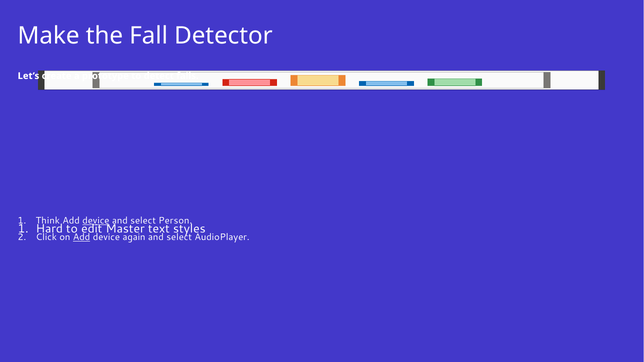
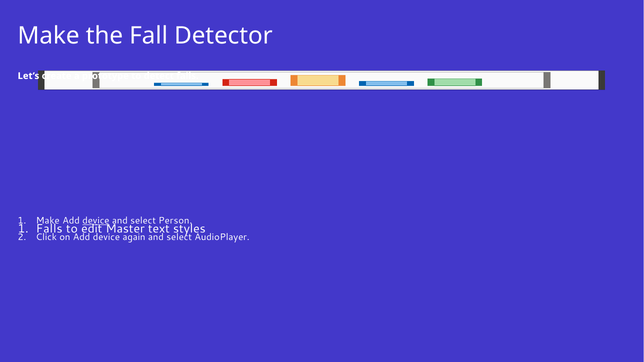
Think at (48, 221): Think -> Make
Hard at (49, 229): Hard -> Falls
Add at (82, 238) underline: present -> none
